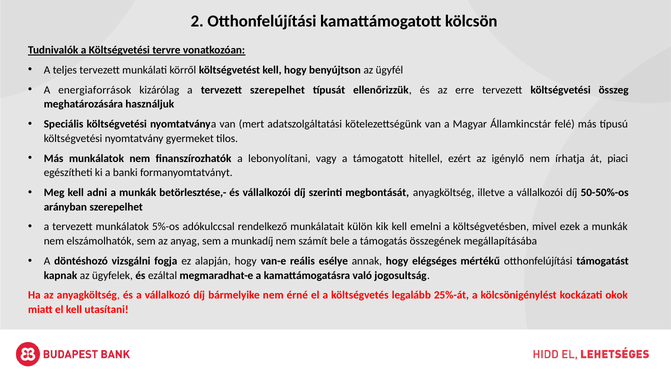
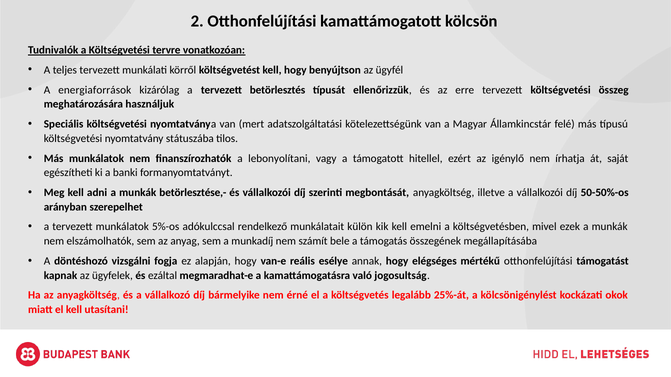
tervezett szerepelhet: szerepelhet -> betörlesztés
gyermeket: gyermeket -> státuszába
piaci: piaci -> saját
